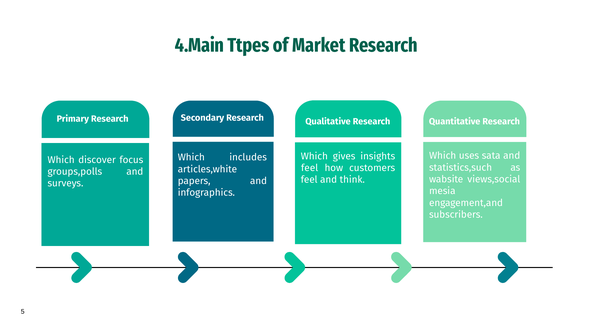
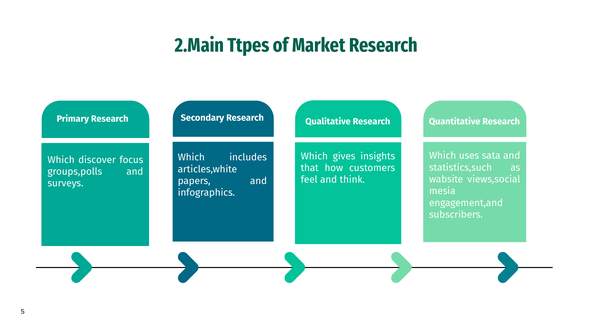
4.Main: 4.Main -> 2.Main
feel at (310, 168): feel -> that
